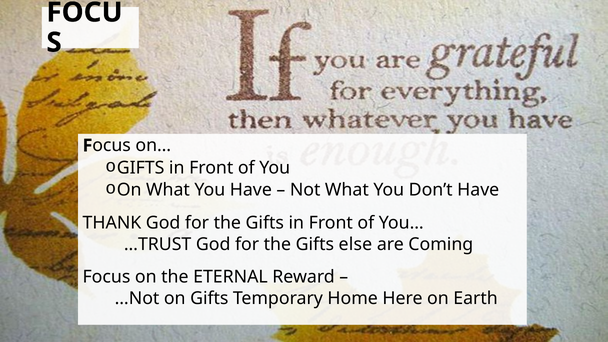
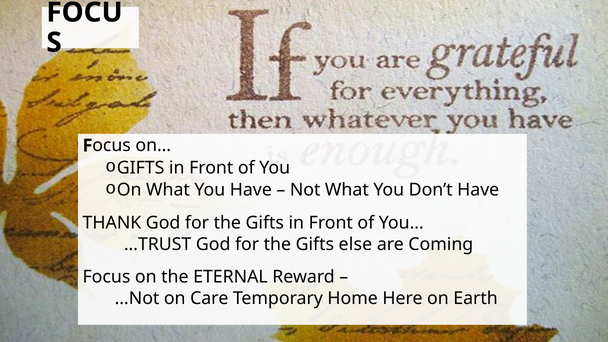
on Gifts: Gifts -> Care
